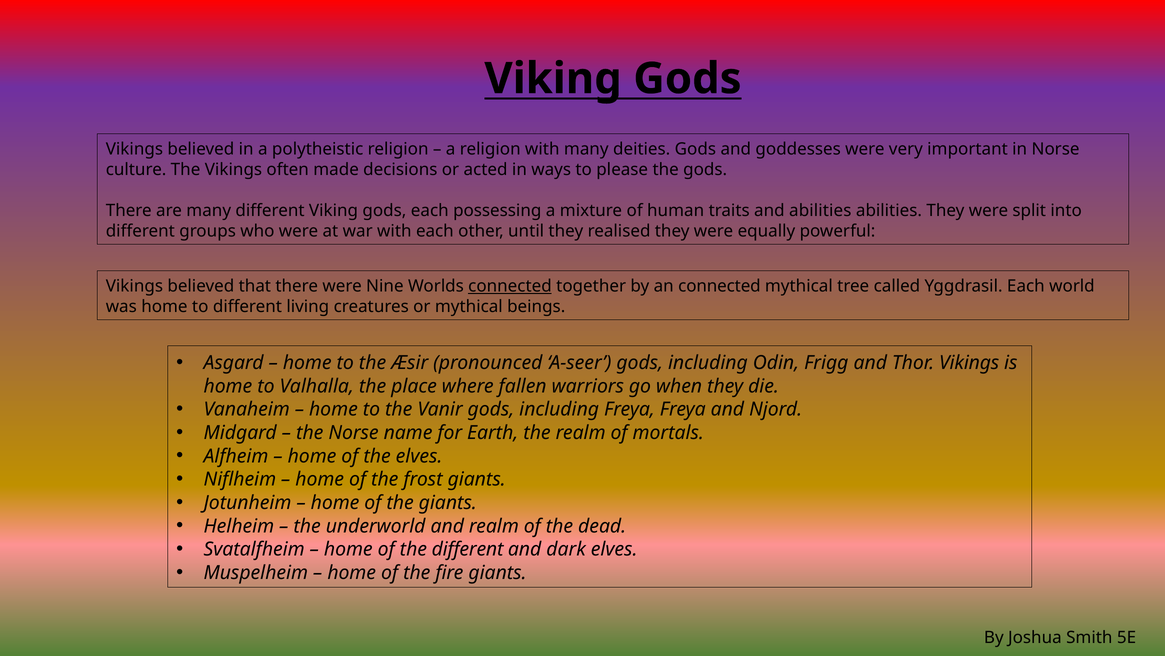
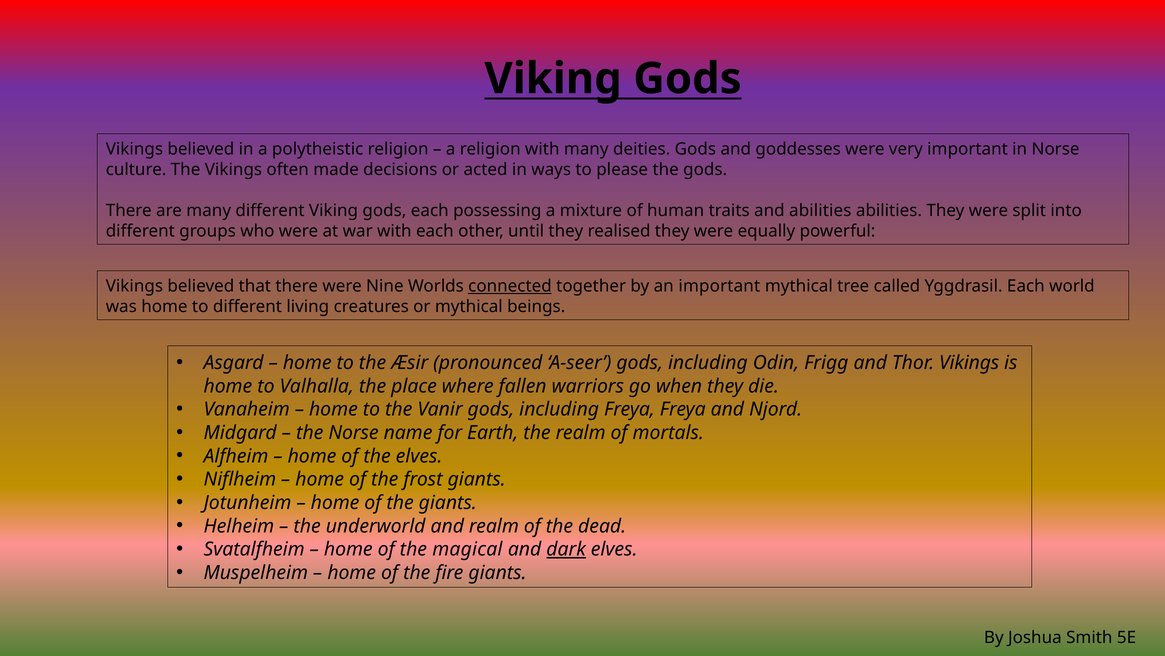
an connected: connected -> important
the different: different -> magical
dark underline: none -> present
